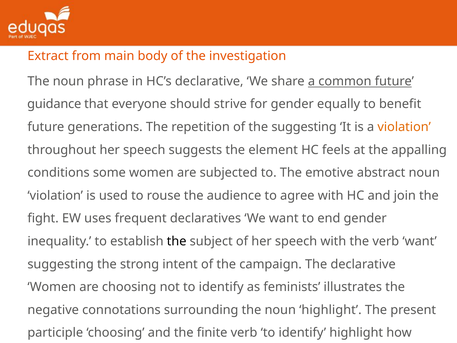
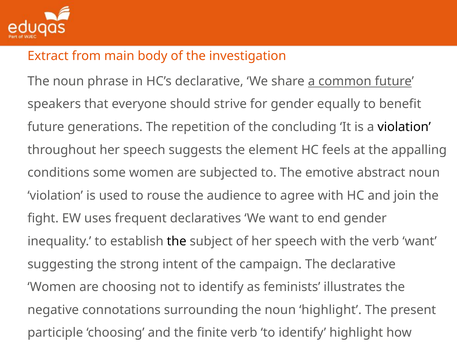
guidance: guidance -> speakers
the suggesting: suggesting -> concluding
violation at (404, 127) colour: orange -> black
